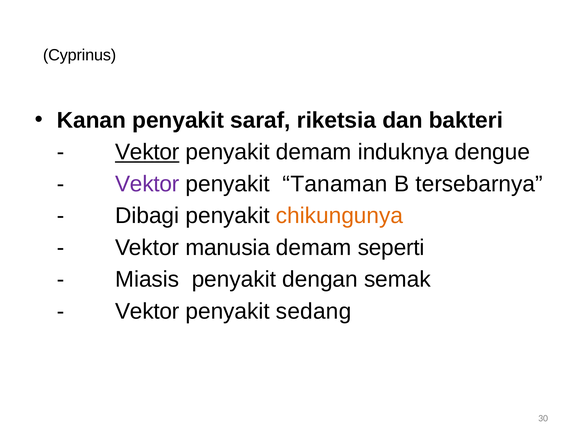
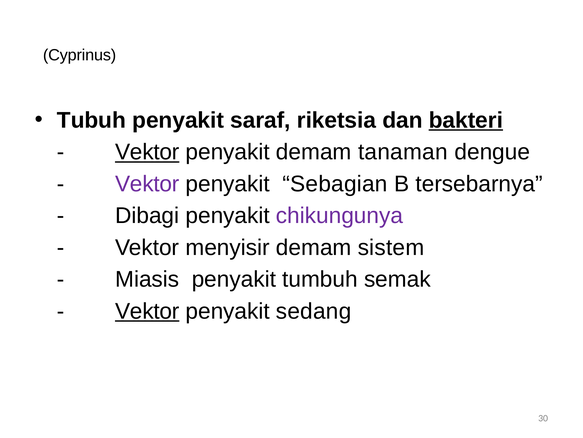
Kanan: Kanan -> Tubuh
bakteri underline: none -> present
induknya: induknya -> tanaman
Tanaman: Tanaman -> Sebagian
chikungunya colour: orange -> purple
manusia: manusia -> menyisir
seperti: seperti -> sistem
dengan: dengan -> tumbuh
Vektor at (147, 311) underline: none -> present
